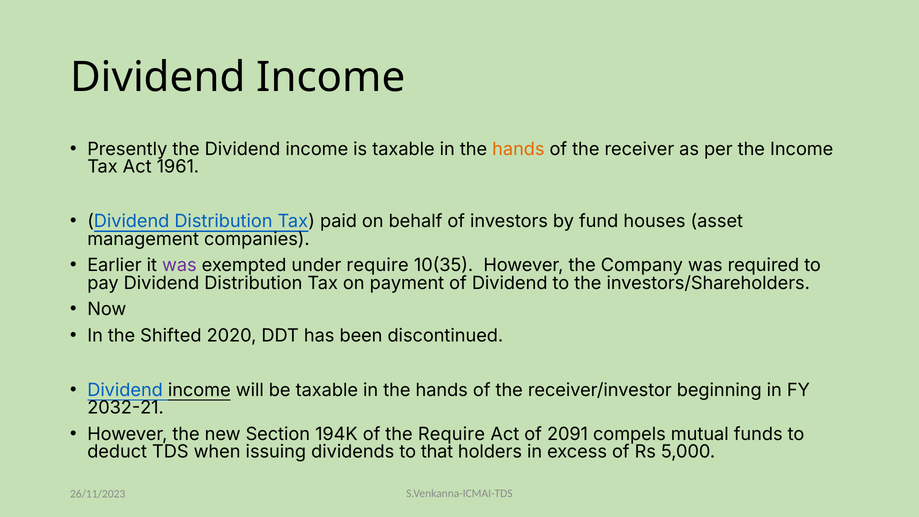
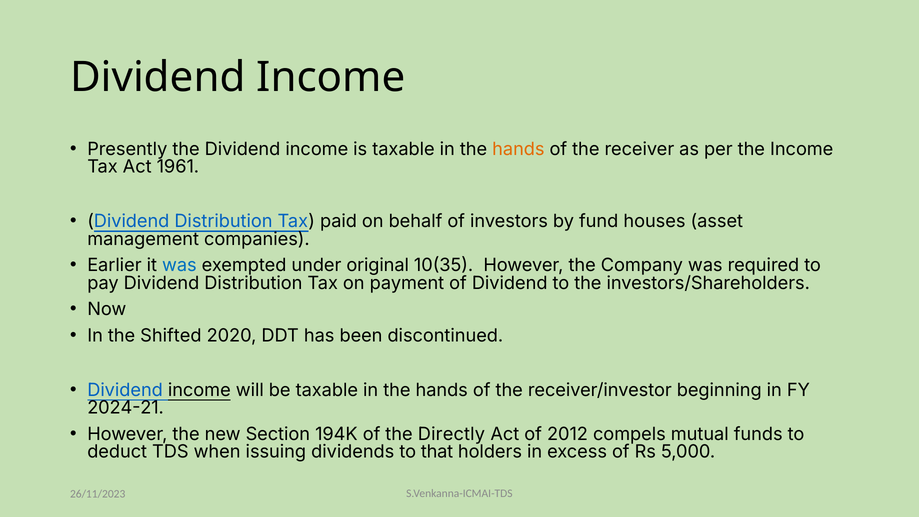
was at (179, 265) colour: purple -> blue
under require: require -> original
2032-21: 2032-21 -> 2024-21
the Require: Require -> Directly
2091: 2091 -> 2012
